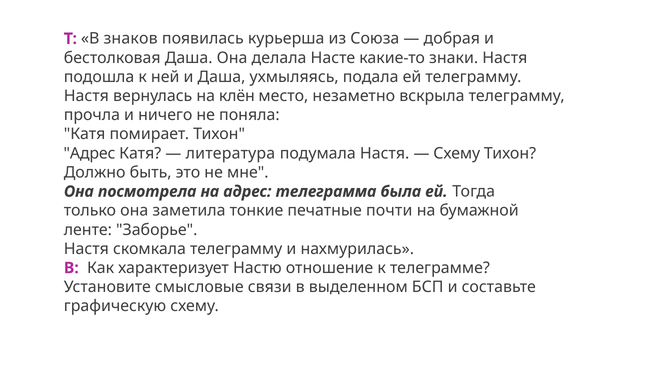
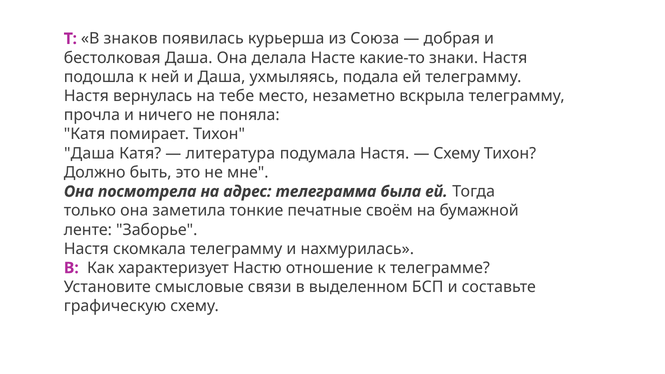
клён: клён -> тебе
Адрес at (90, 153): Адрес -> Даша
почти: почти -> своём
